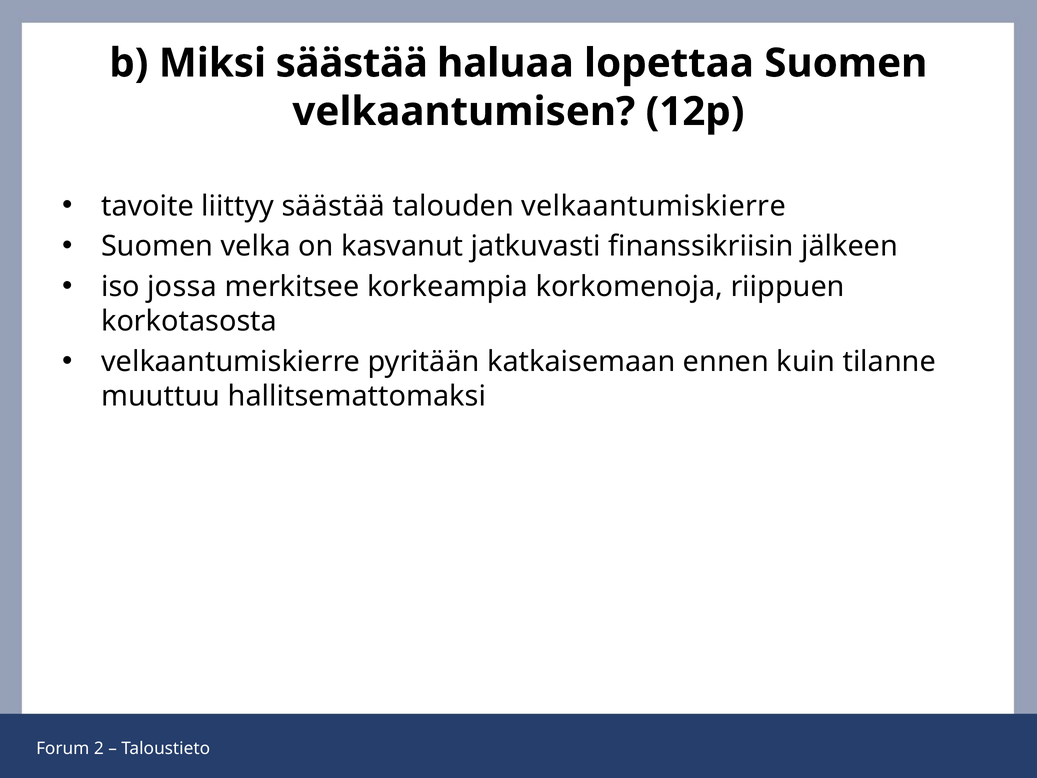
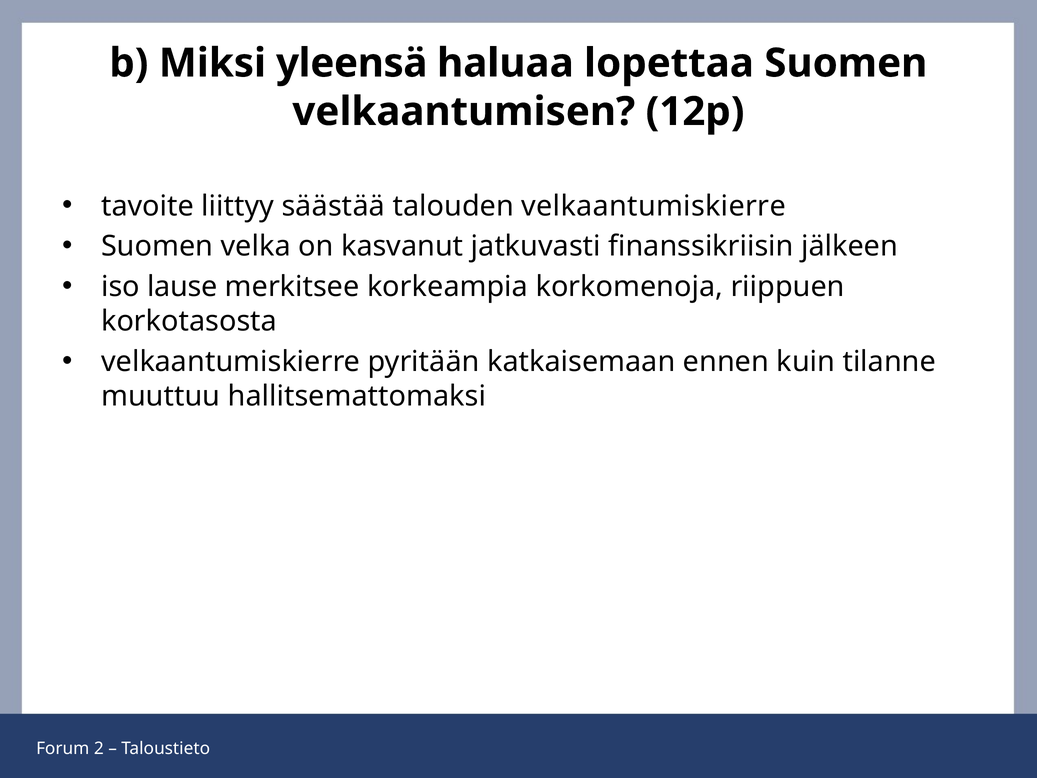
Miksi säästää: säästää -> yleensä
jossa: jossa -> lause
